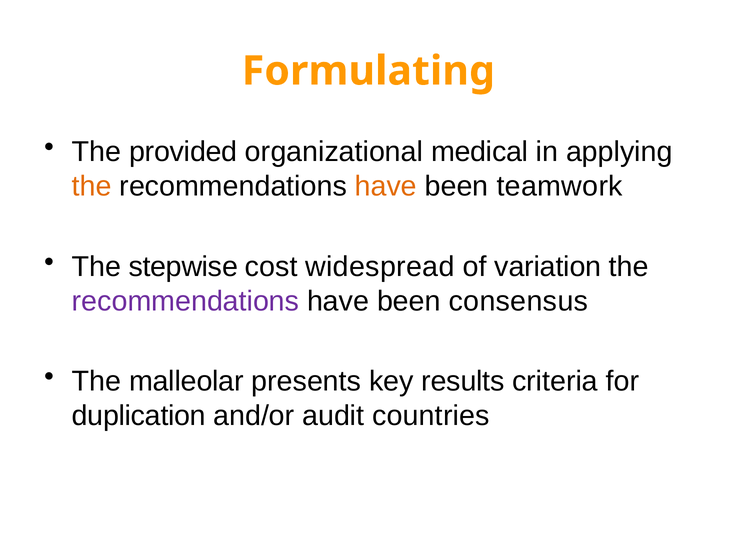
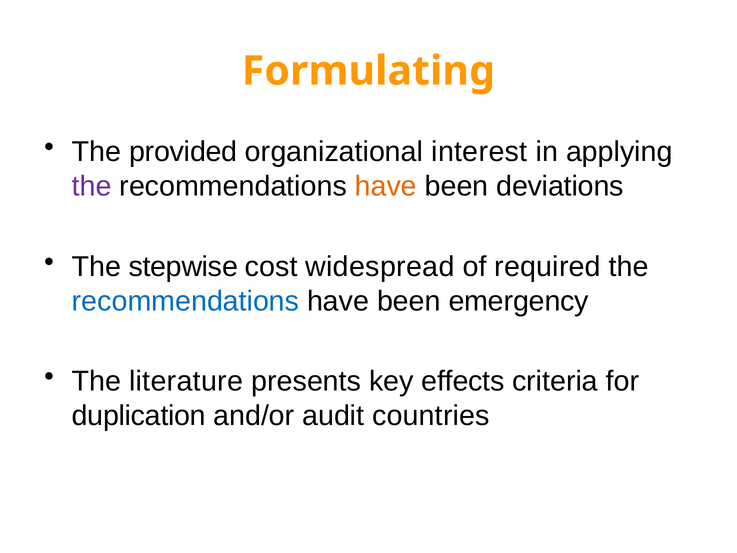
medical: medical -> interest
the at (92, 186) colour: orange -> purple
teamwork: teamwork -> deviations
variation: variation -> required
recommendations at (186, 301) colour: purple -> blue
consensus: consensus -> emergency
malleolar: malleolar -> literature
results: results -> effects
